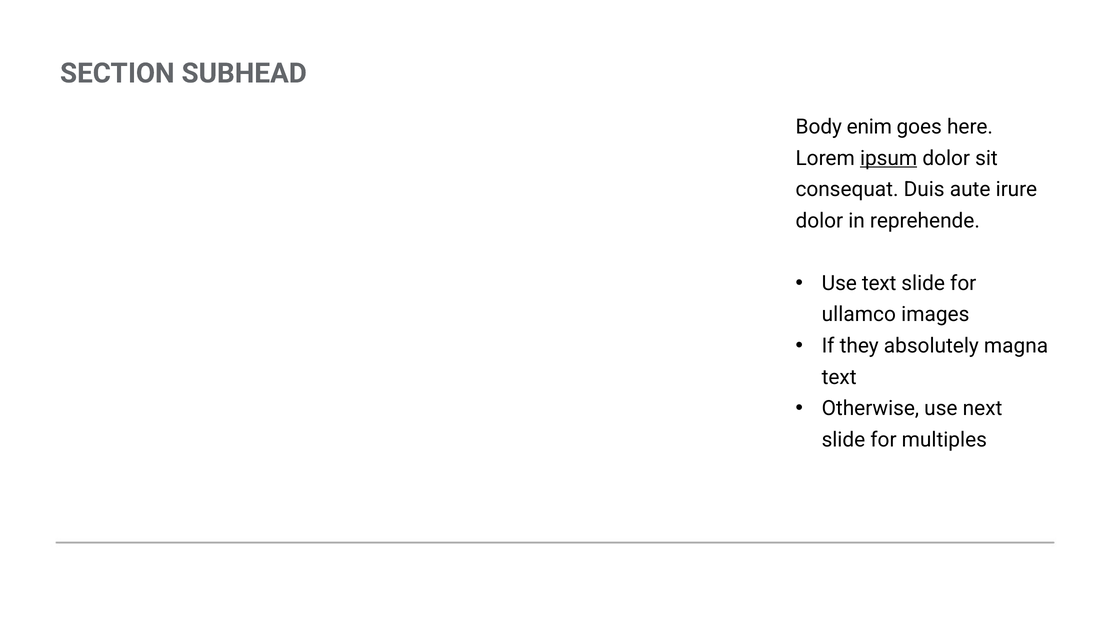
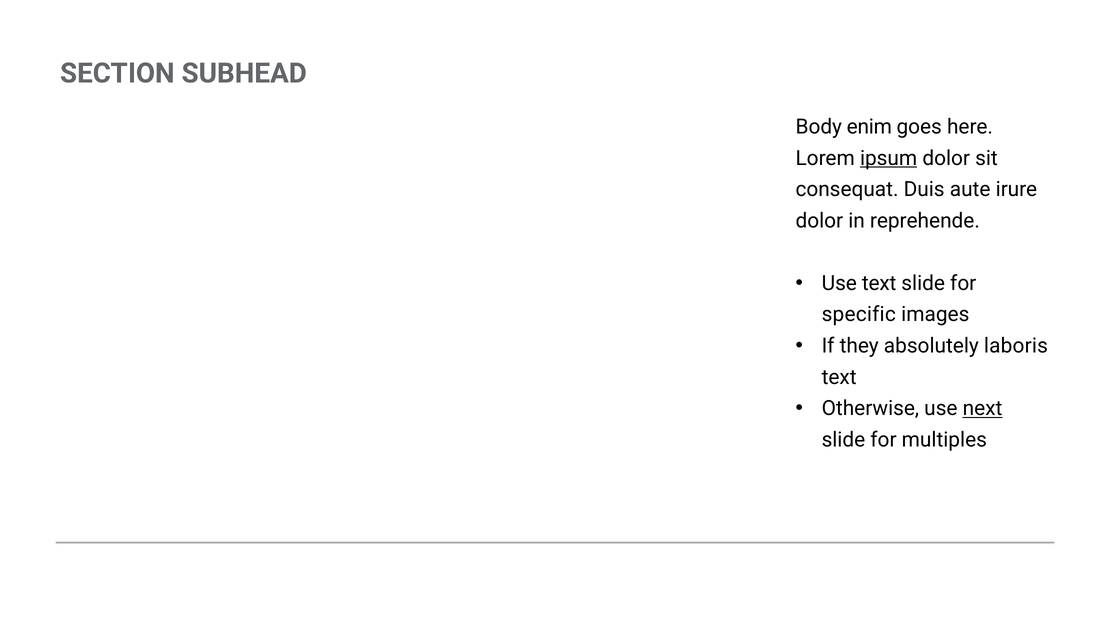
ullamco: ullamco -> specific
magna: magna -> laboris
next underline: none -> present
